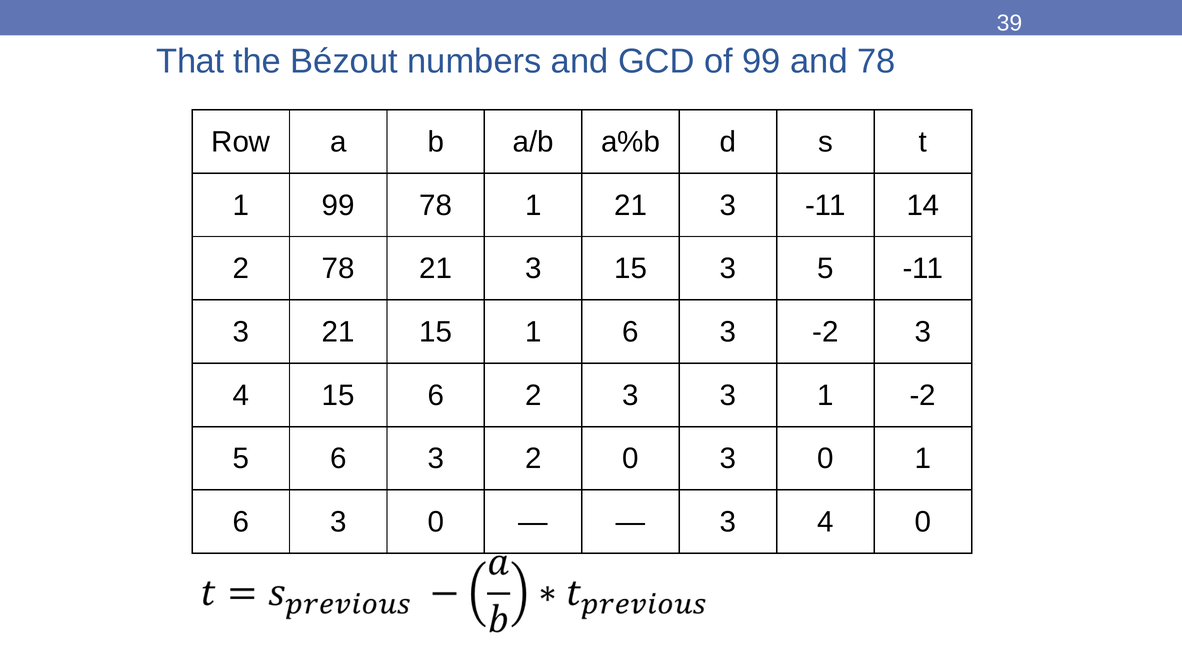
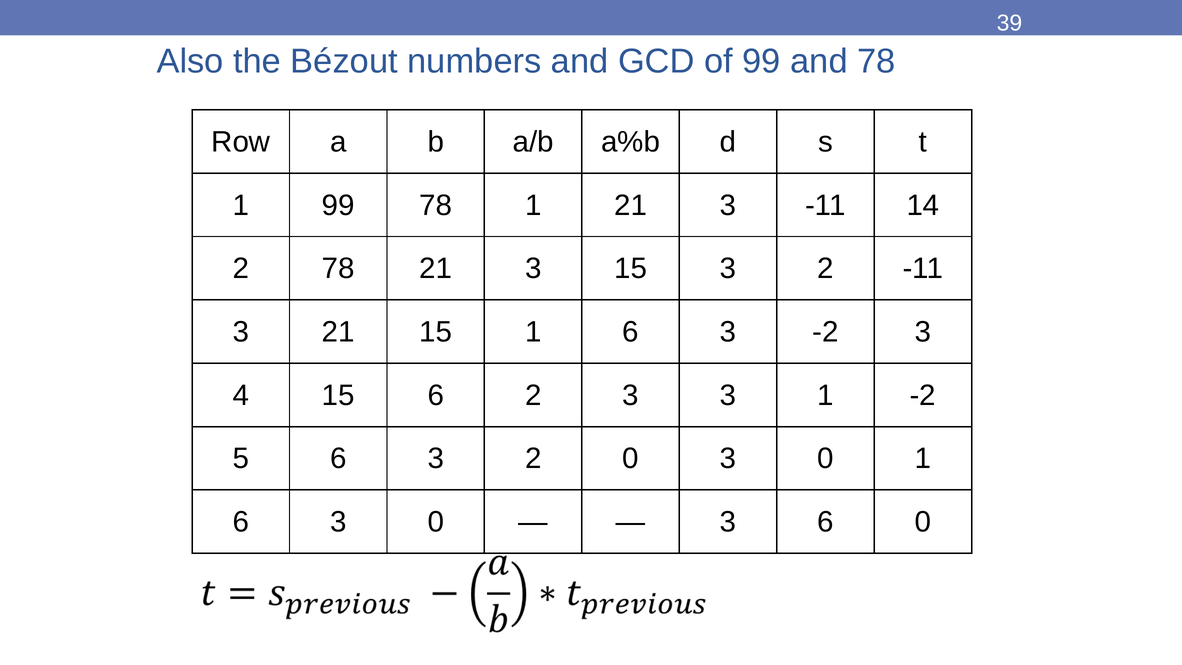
That: That -> Also
15 3 5: 5 -> 2
4 at (826, 522): 4 -> 6
